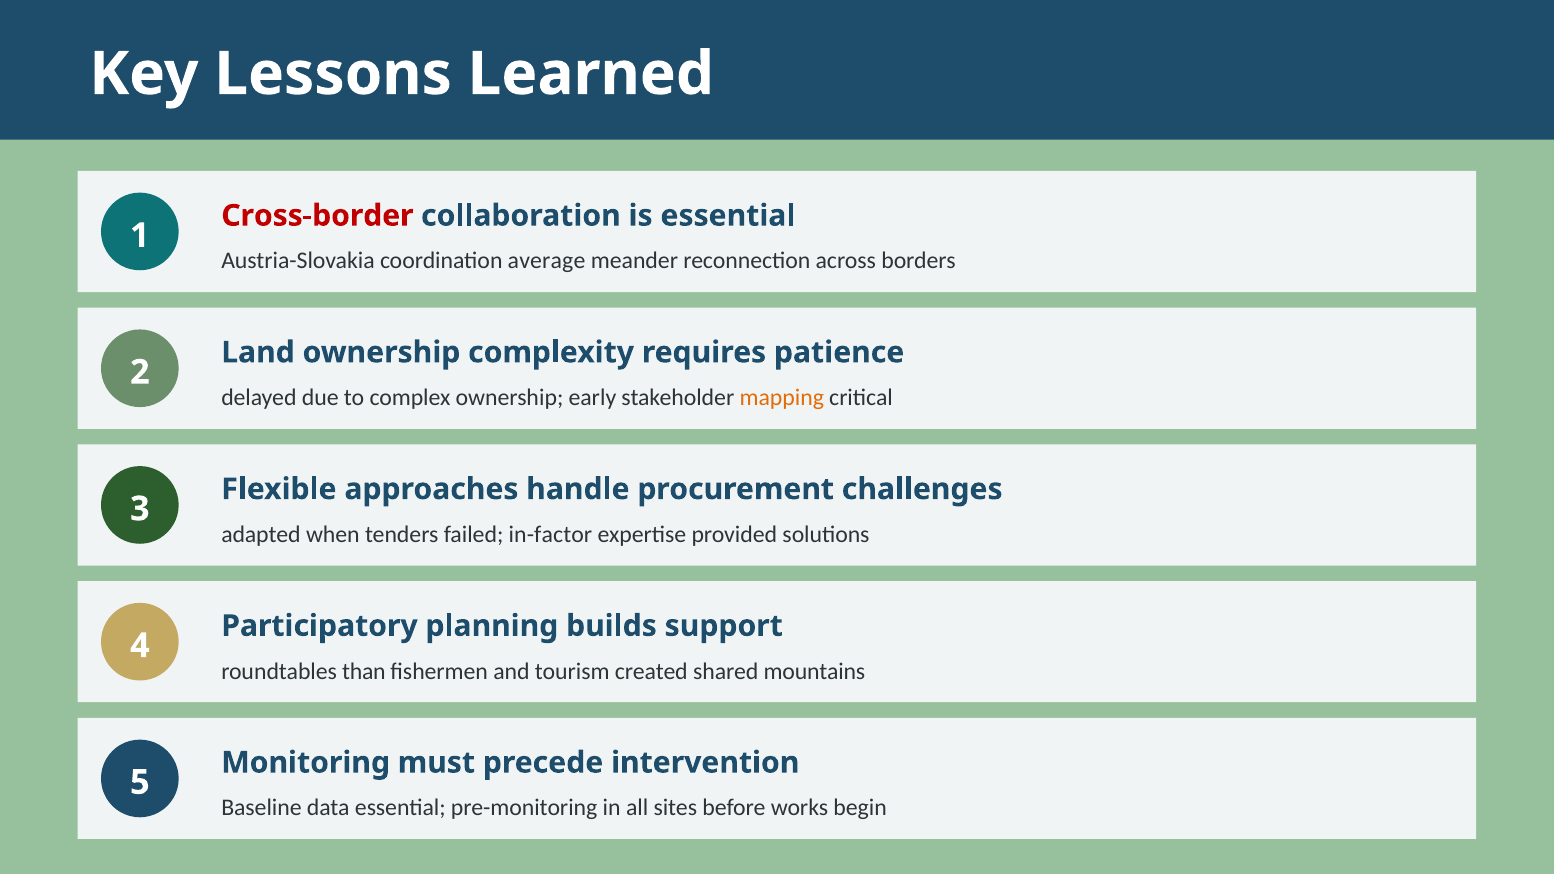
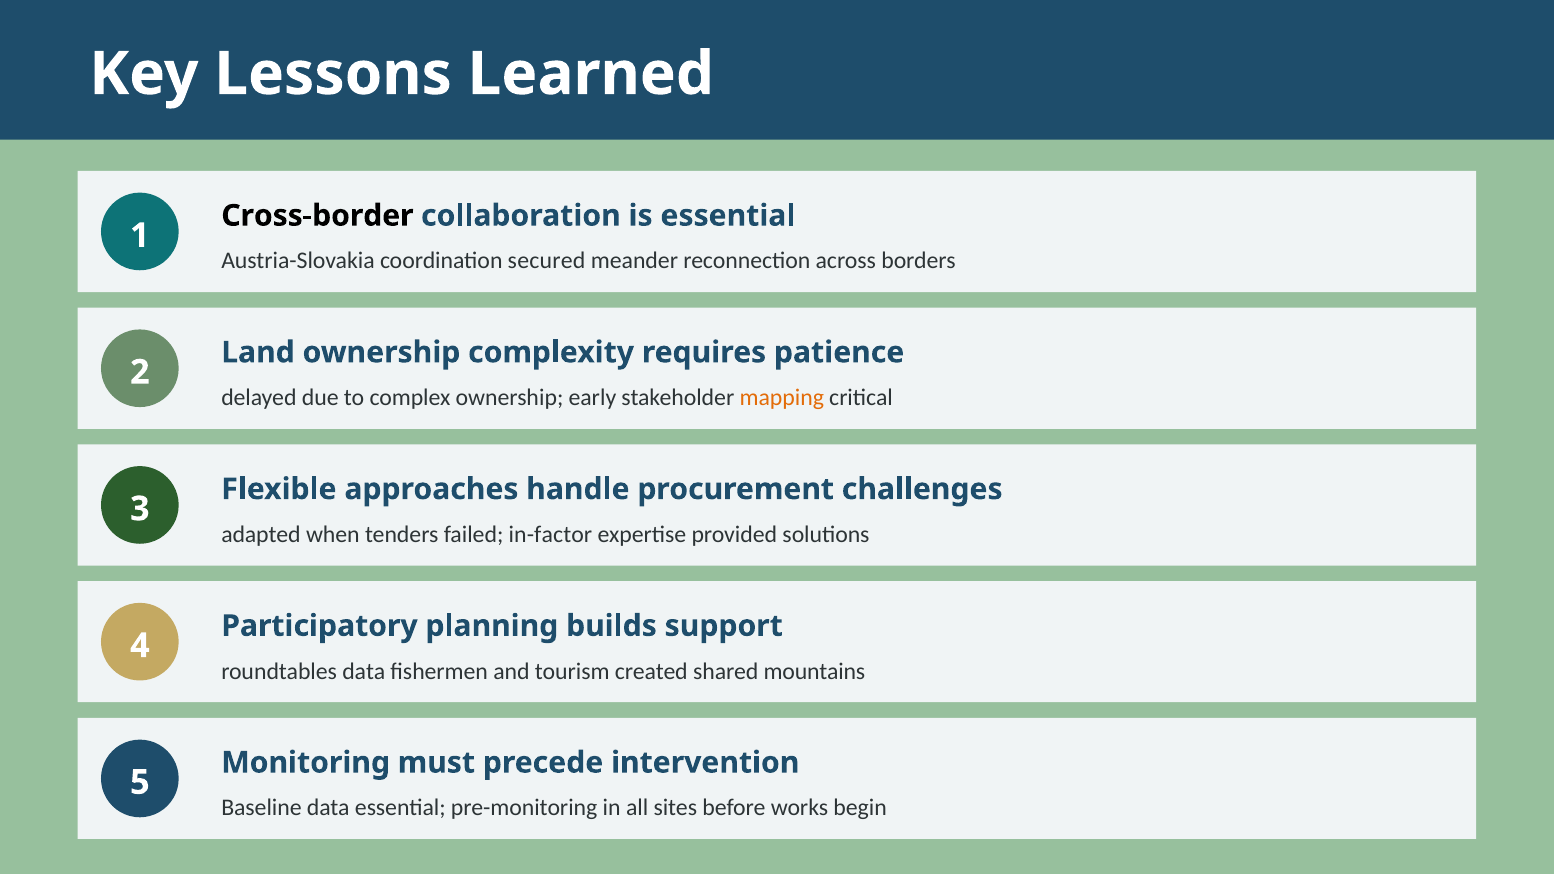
Cross-border colour: red -> black
average: average -> secured
roundtables than: than -> data
